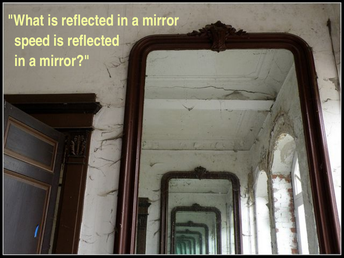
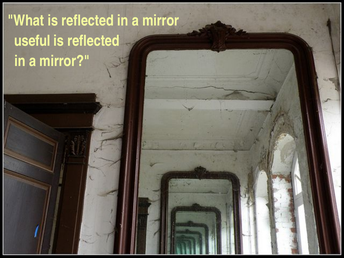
speed: speed -> useful
